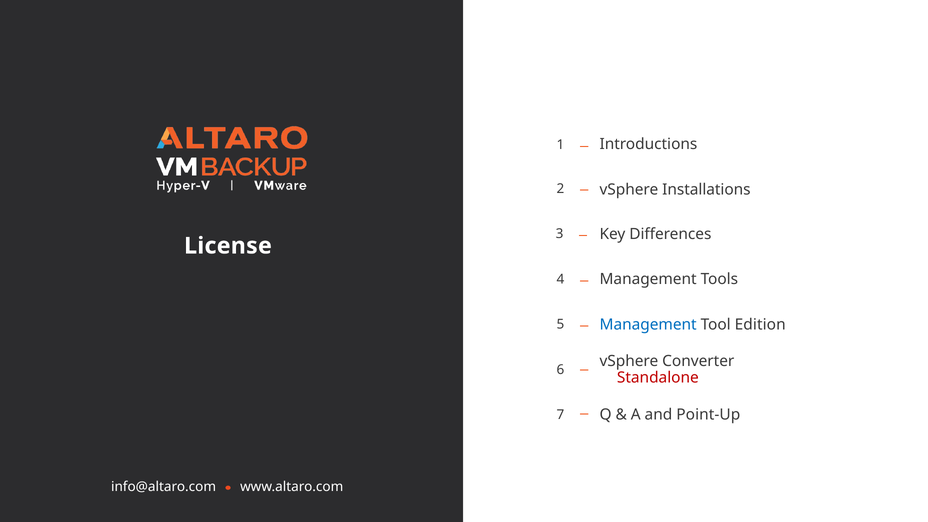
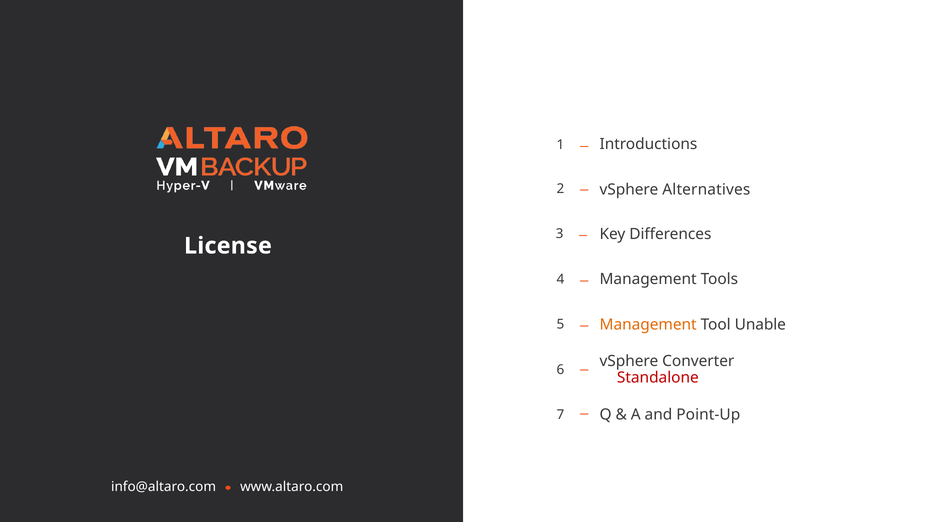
Installations: Installations -> Alternatives
Management at (648, 324) colour: blue -> orange
Edition: Edition -> Unable
